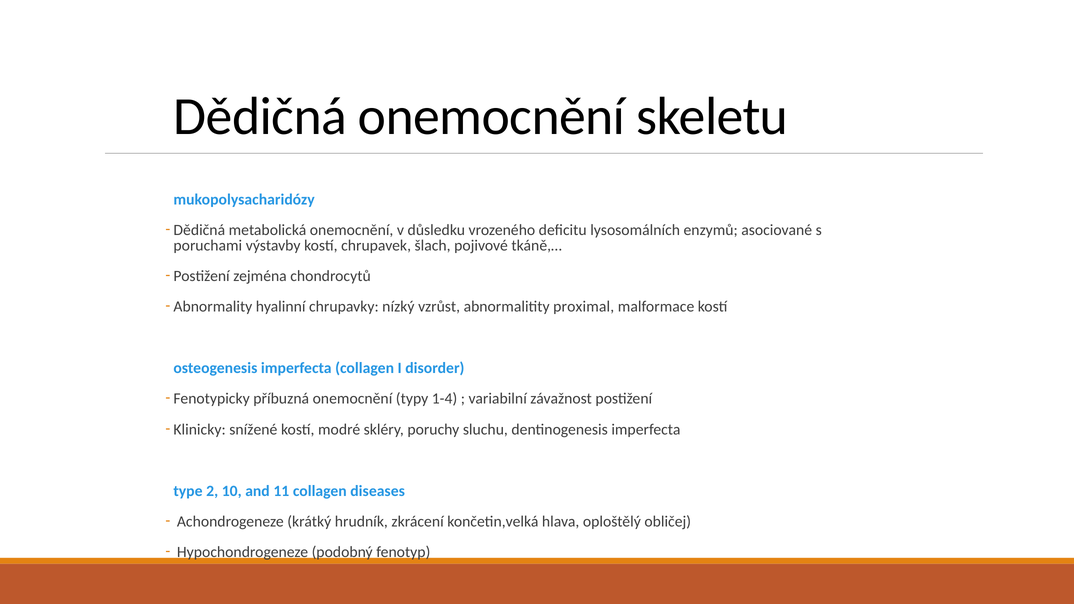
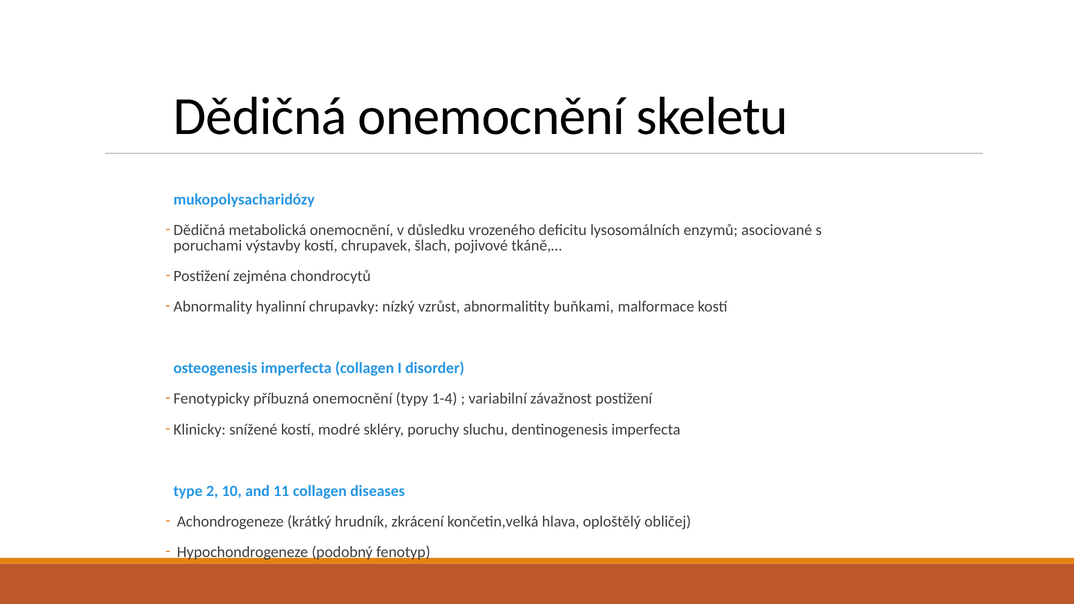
proximal: proximal -> buňkami
